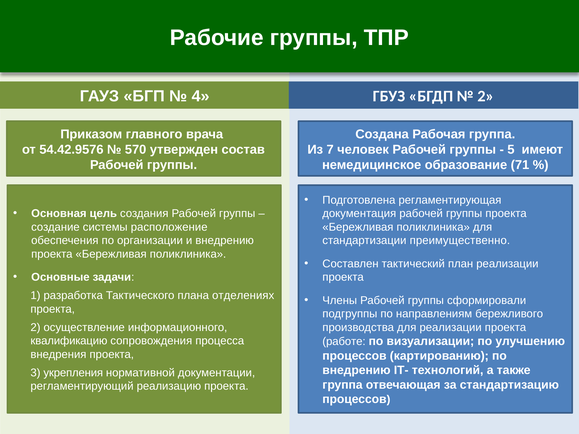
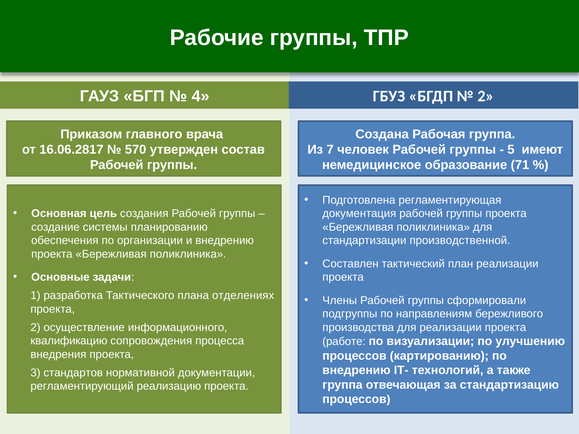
54.42.9576: 54.42.9576 -> 16.06.2817
расположение: расположение -> планированию
преимущественно: преимущественно -> производственной
укрепления: укрепления -> стандартов
